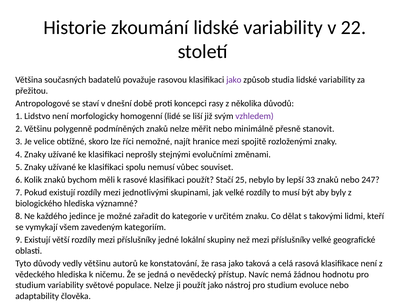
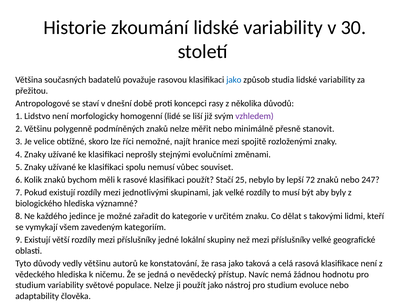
22: 22 -> 30
jako at (234, 80) colour: purple -> blue
33: 33 -> 72
